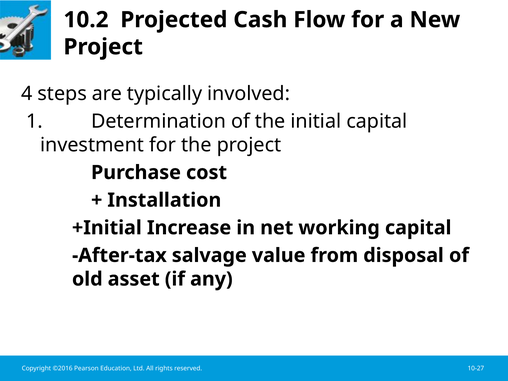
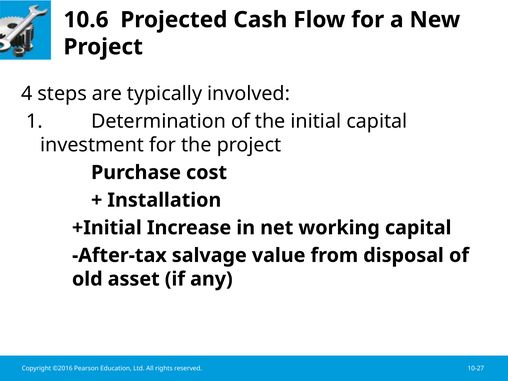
10.2: 10.2 -> 10.6
